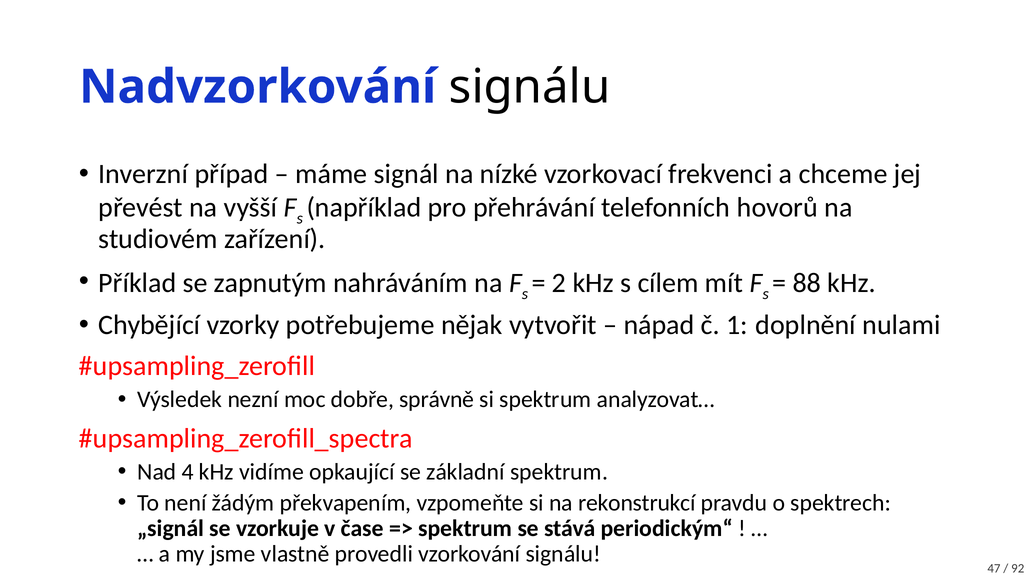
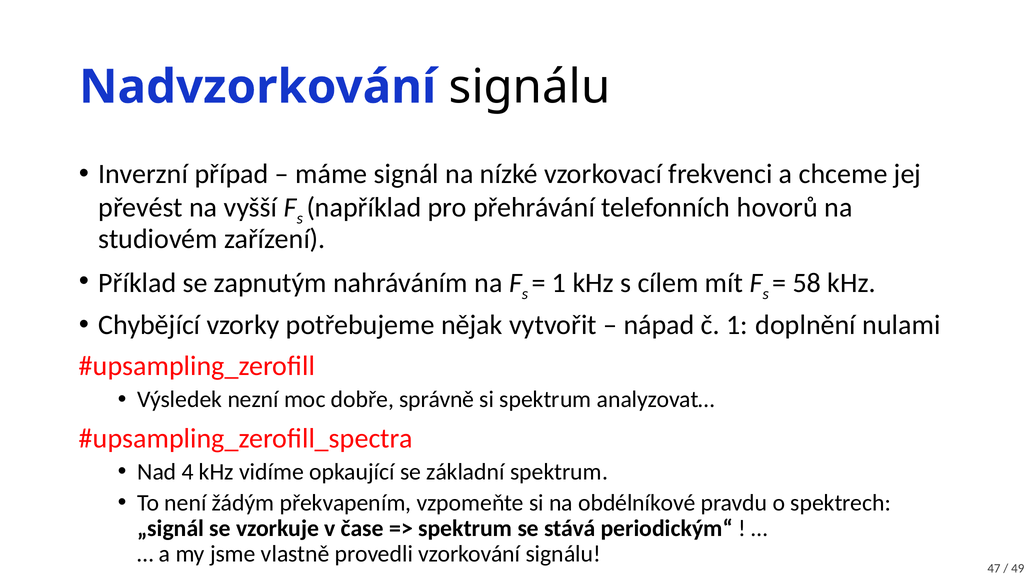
2 at (559, 283): 2 -> 1
88: 88 -> 58
rekonstrukcí: rekonstrukcí -> obdélníkové
92: 92 -> 49
